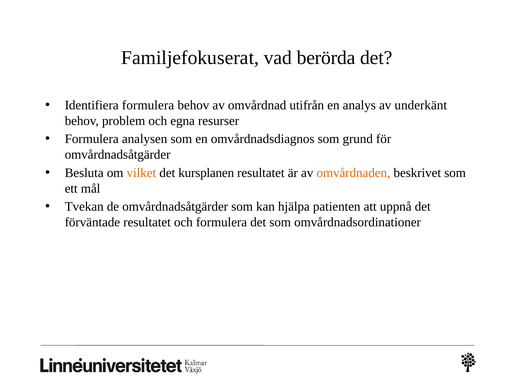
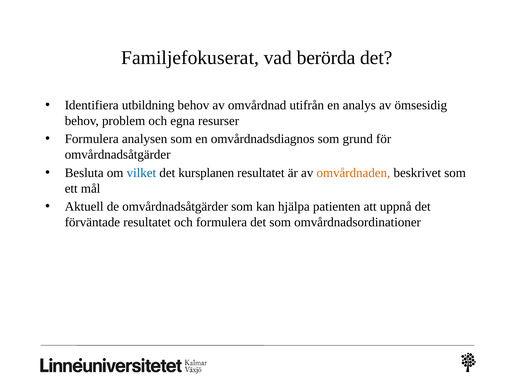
Identifiera formulera: formulera -> utbildning
underkänt: underkänt -> ömsesidig
vilket colour: orange -> blue
Tvekan: Tvekan -> Aktuell
